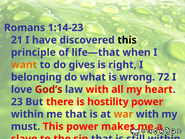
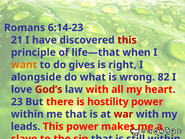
1:14-23: 1:14-23 -> 6:14-23
this at (127, 40) colour: black -> red
belonging: belonging -> alongside
72: 72 -> 82
war colour: orange -> red
must: must -> leads
